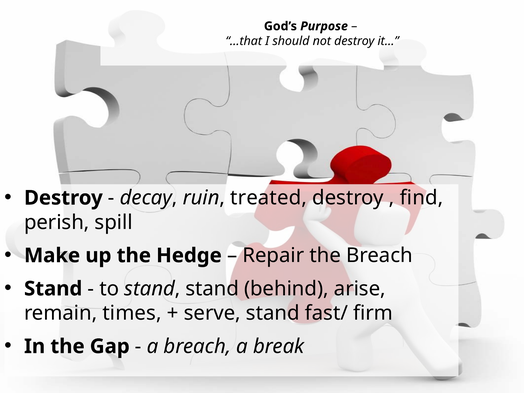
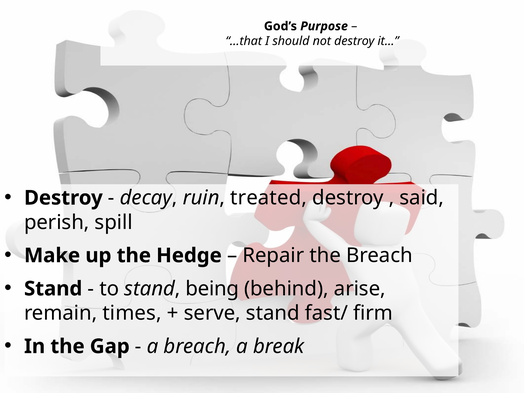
find: find -> said
stand stand: stand -> being
